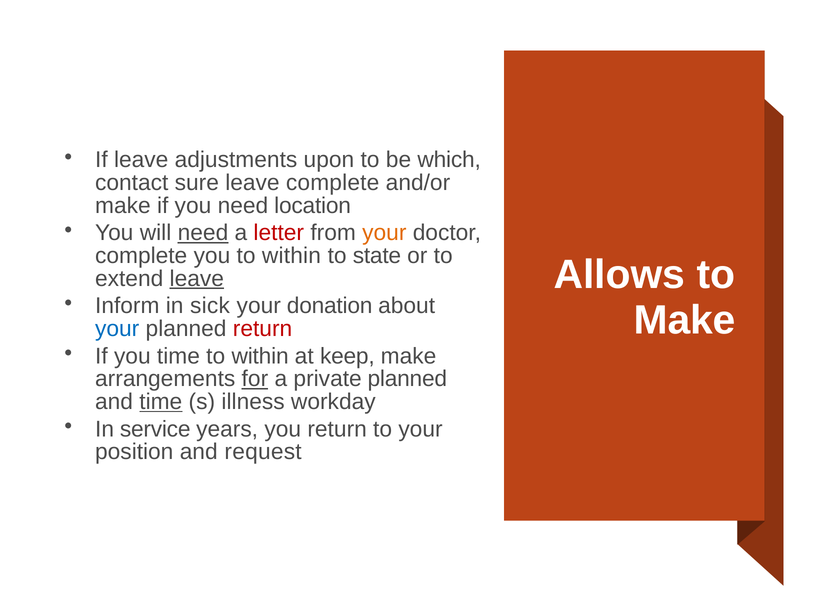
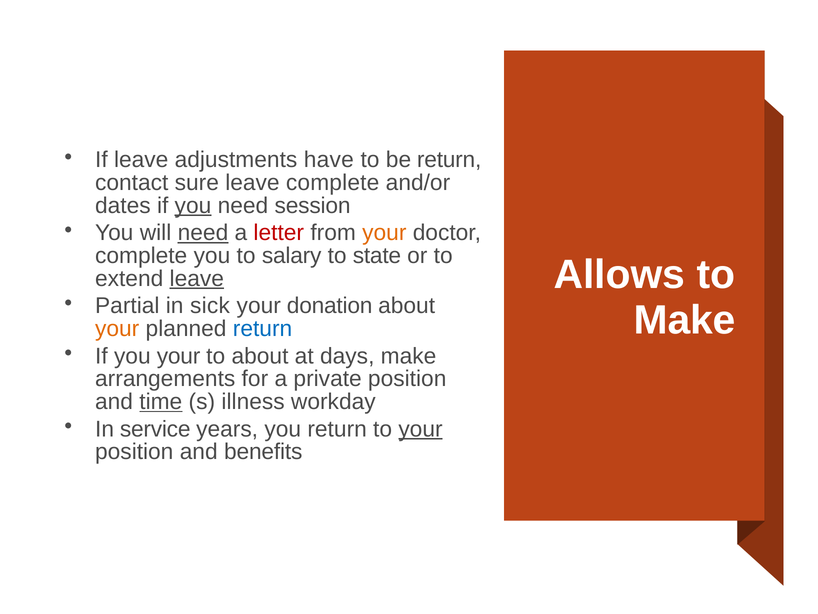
upon: upon -> have
be which: which -> return
make at (123, 205): make -> dates
you at (193, 205) underline: none -> present
location: location -> session
you to within: within -> salary
Inform: Inform -> Partial
your at (117, 328) colour: blue -> orange
return at (263, 328) colour: red -> blue
you time: time -> your
within at (260, 356): within -> about
keep: keep -> days
for underline: present -> none
private planned: planned -> position
your at (420, 429) underline: none -> present
request: request -> benefits
